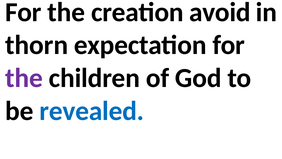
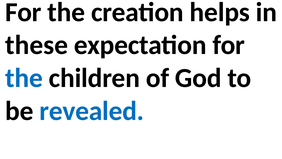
creation avoid: avoid -> helps
thorn: thorn -> these
the at (24, 78) colour: purple -> blue
